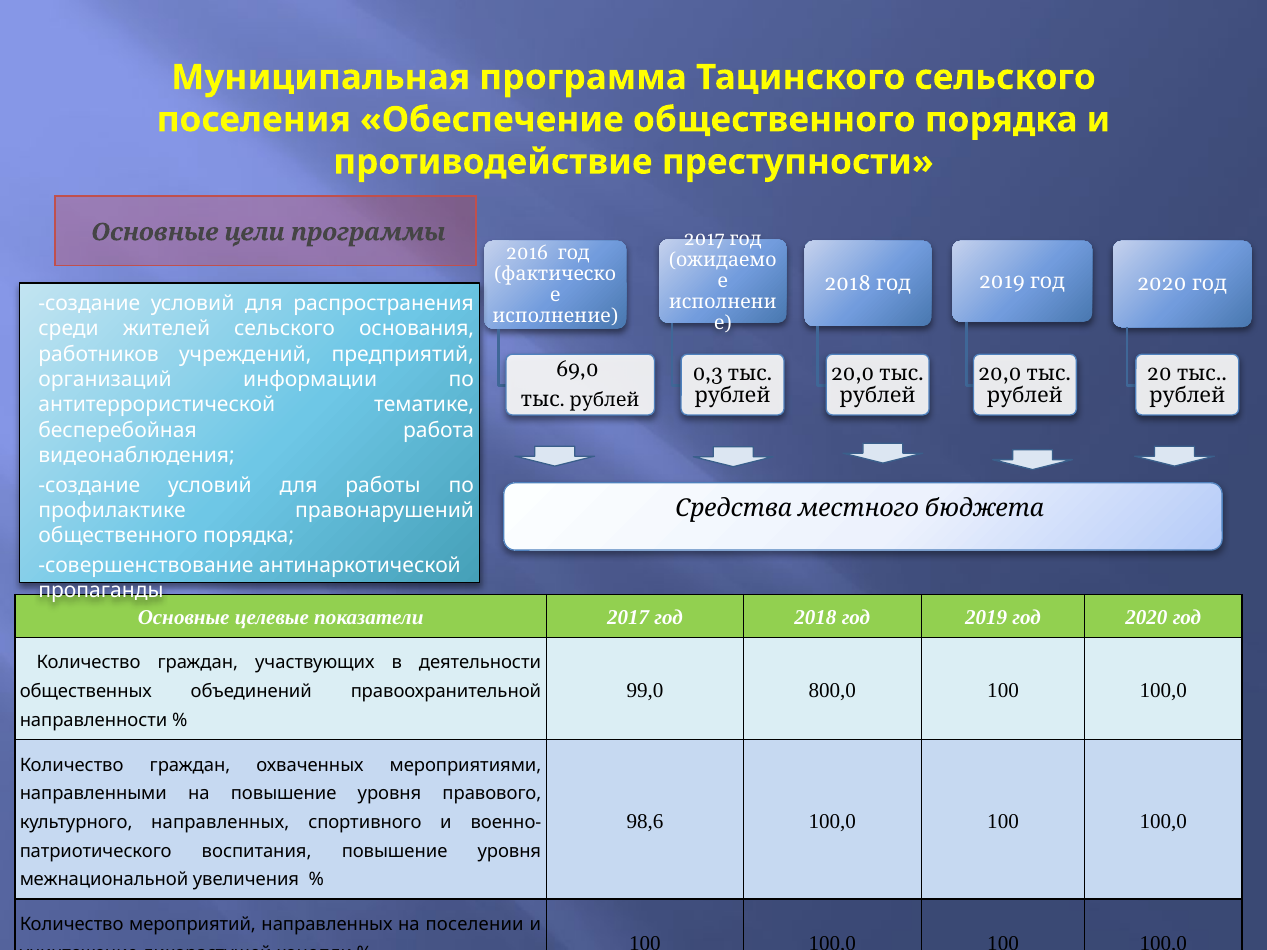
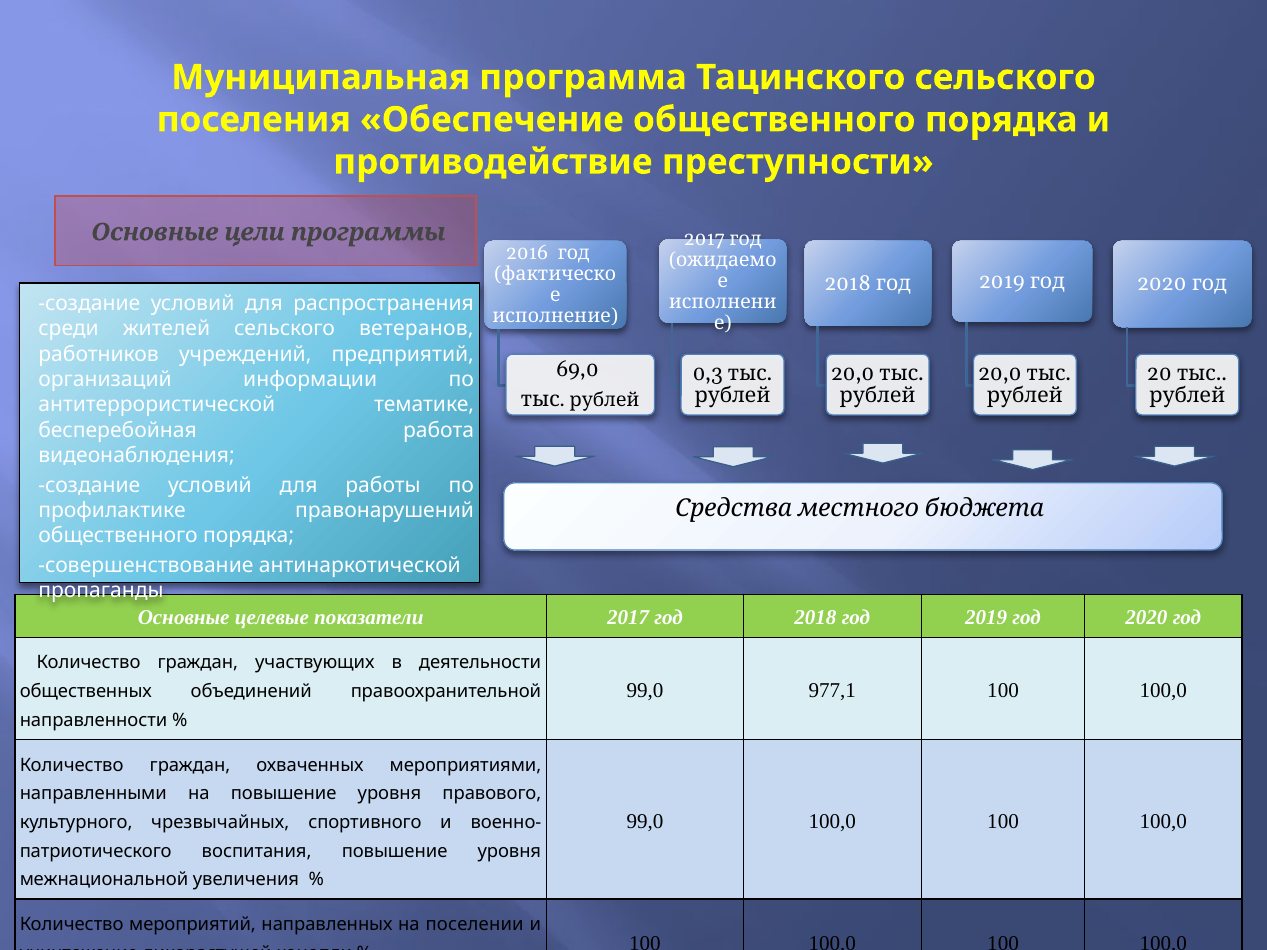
основания: основания -> ветеранов
800,0: 800,0 -> 977,1
98,6 at (645, 821): 98,6 -> 99,0
культурного направленных: направленных -> чрезвычайных
